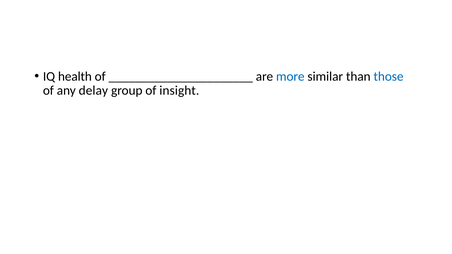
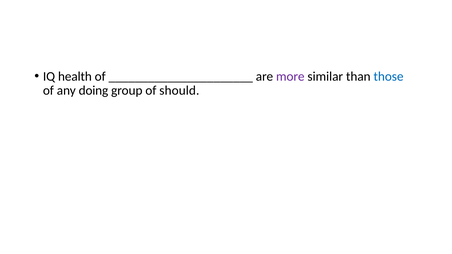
more colour: blue -> purple
delay: delay -> doing
insight: insight -> should
